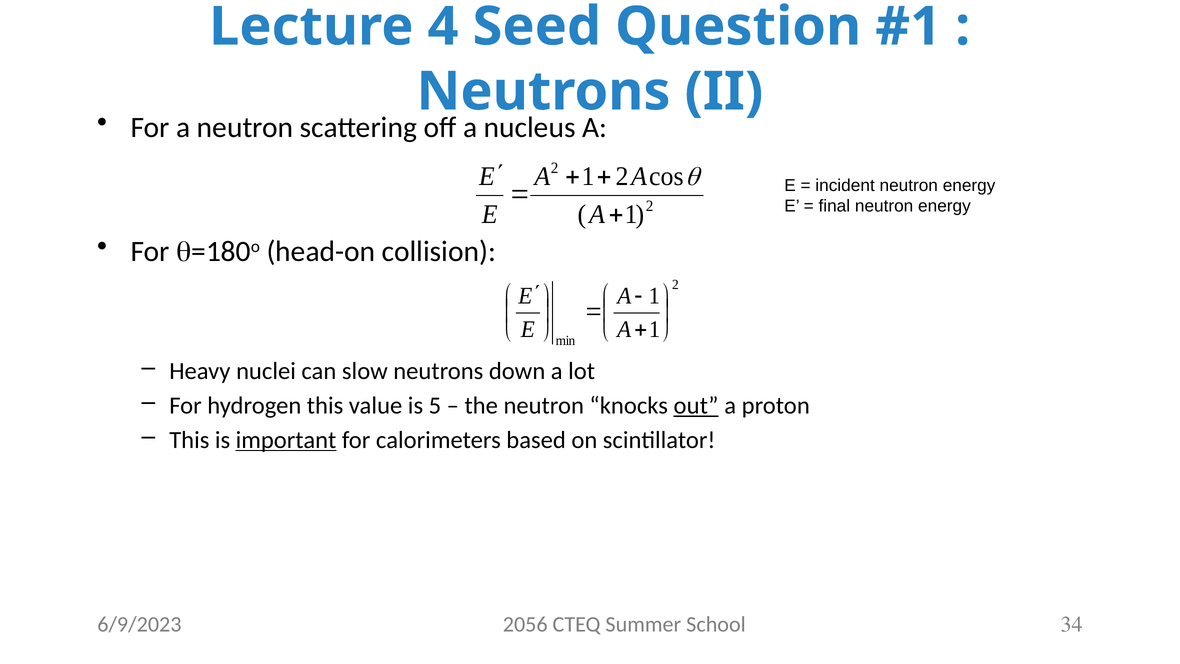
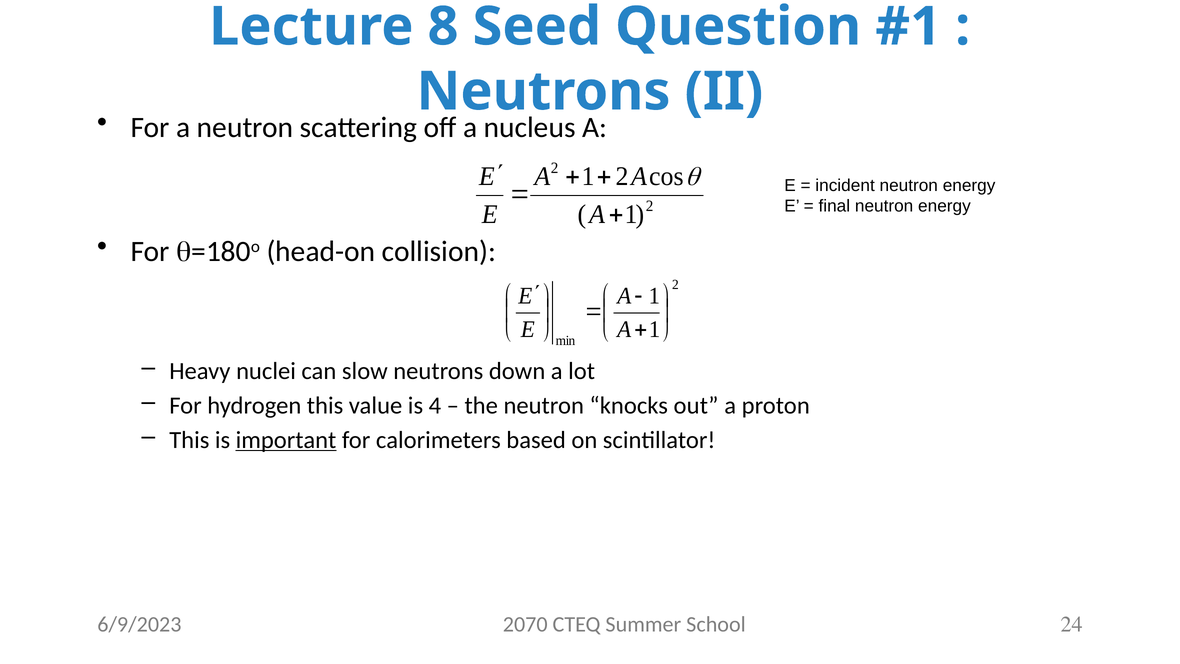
4: 4 -> 8
5: 5 -> 4
out underline: present -> none
2056: 2056 -> 2070
34: 34 -> 24
